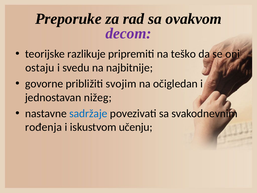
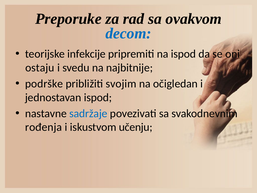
decom colour: purple -> blue
razlikuje: razlikuje -> infekcije
na teško: teško -> ispod
govorne: govorne -> podrške
jednostavan nižeg: nižeg -> ispod
